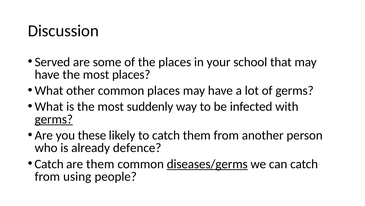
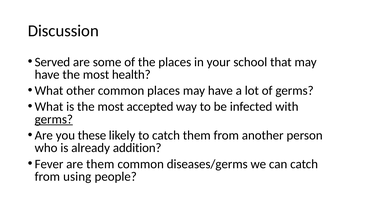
most places: places -> health
suddenly: suddenly -> accepted
defence: defence -> addition
Catch at (49, 163): Catch -> Fever
diseases/germs underline: present -> none
